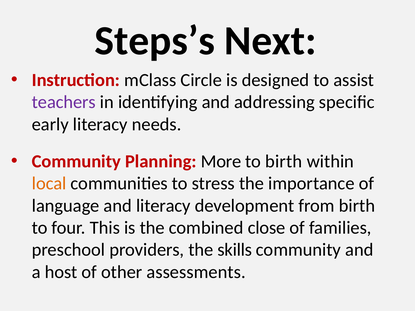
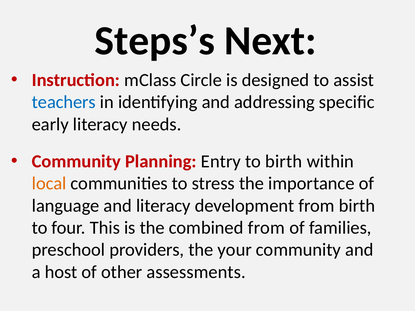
teachers colour: purple -> blue
More: More -> Entry
combined close: close -> from
skills: skills -> your
